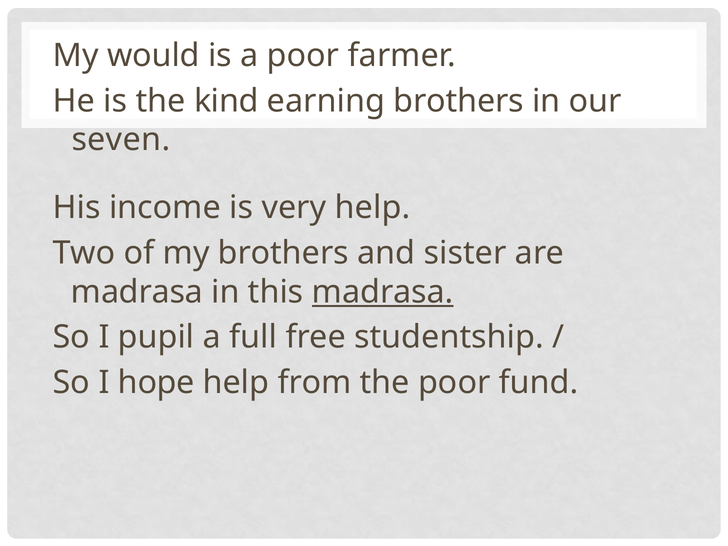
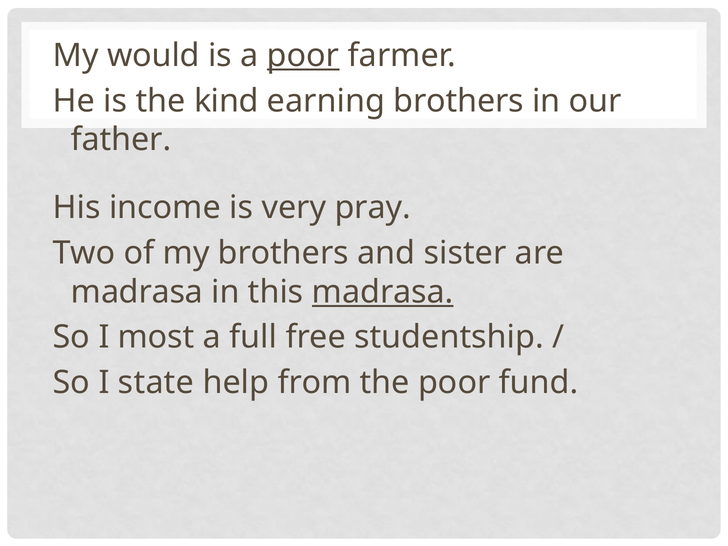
poor at (303, 56) underline: none -> present
seven: seven -> father
very help: help -> pray
pupil: pupil -> most
hope: hope -> state
